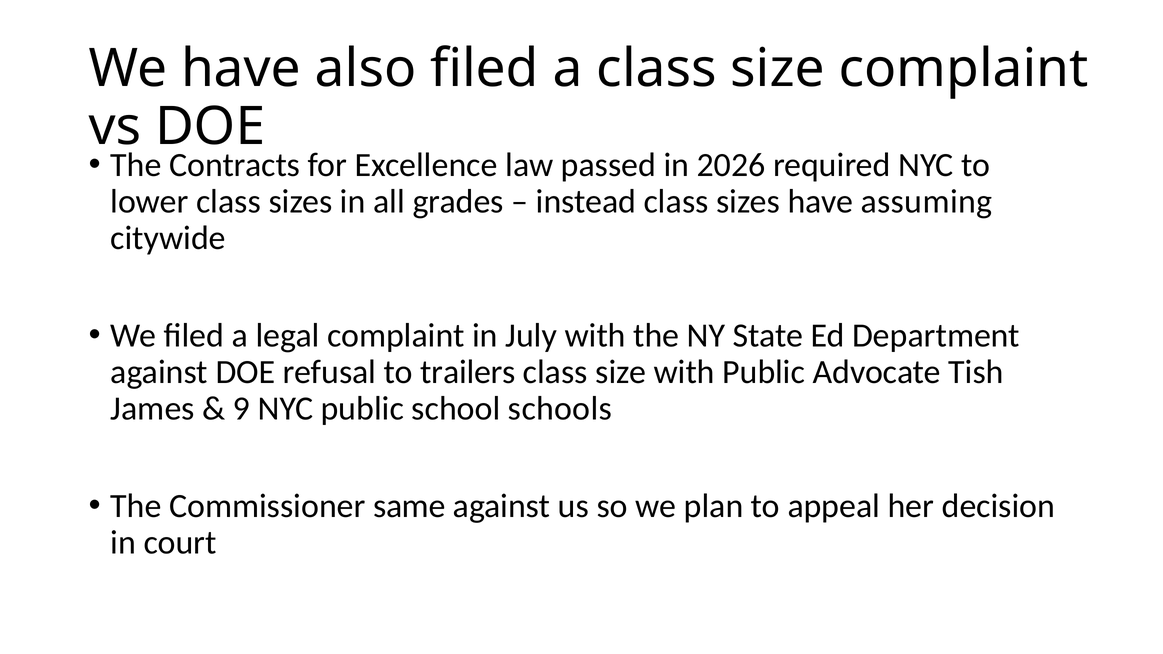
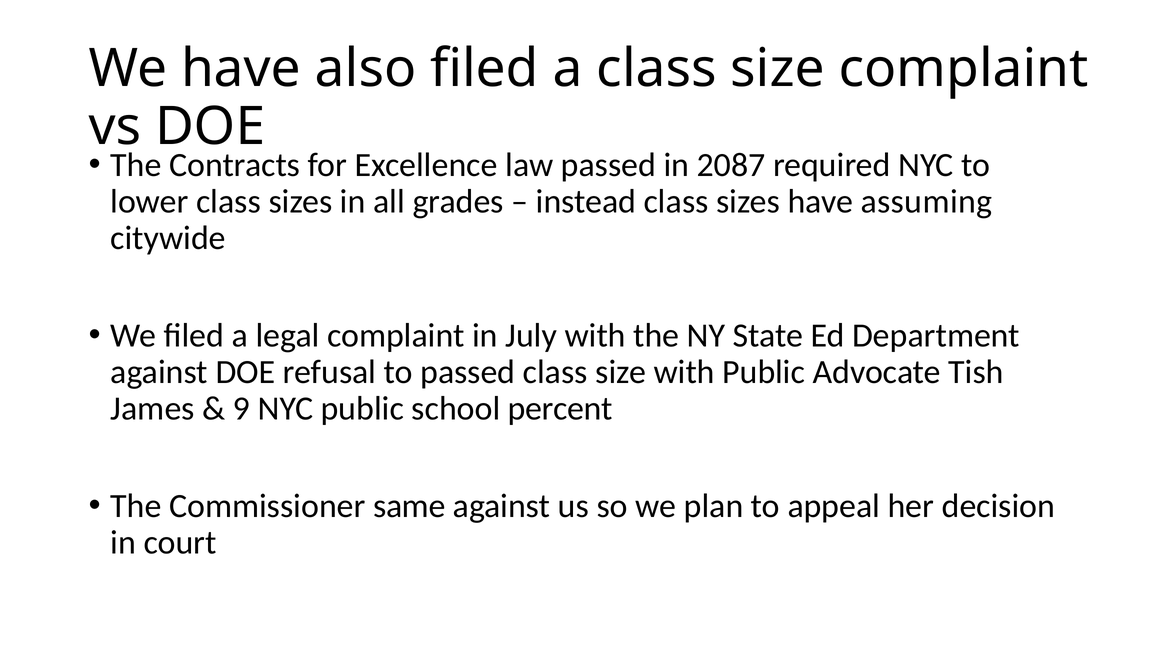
2026: 2026 -> 2087
to trailers: trailers -> passed
schools: schools -> percent
